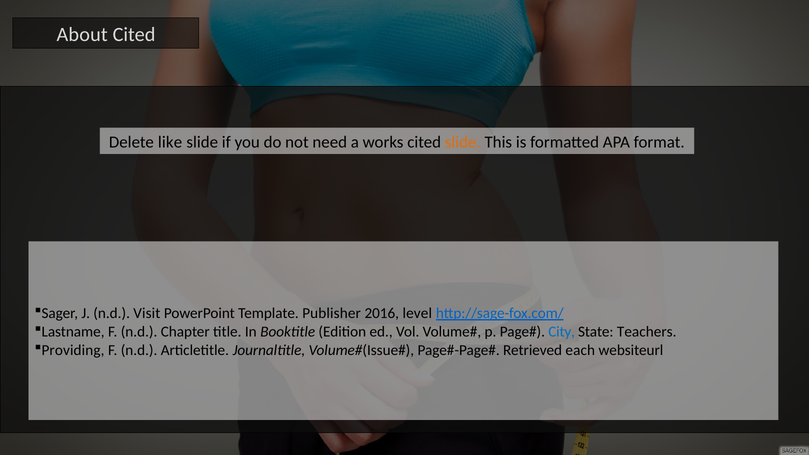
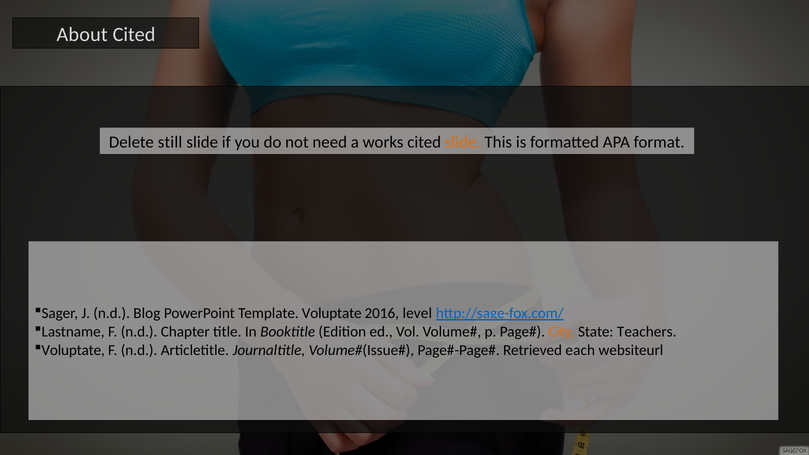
like: like -> still
Visit: Visit -> Blog
Template Publisher: Publisher -> Voluptate
City colour: blue -> orange
Providing at (73, 350): Providing -> Voluptate
